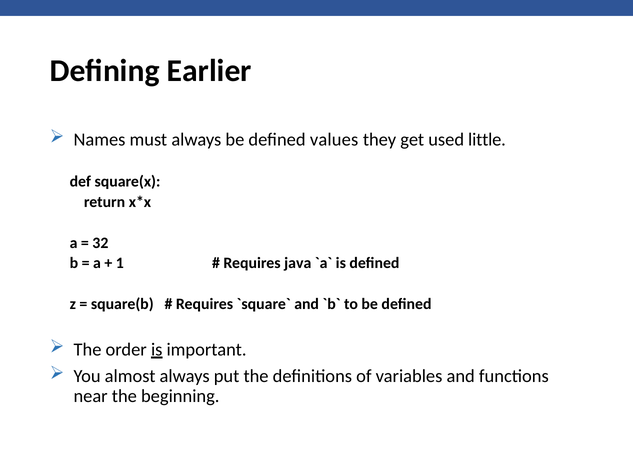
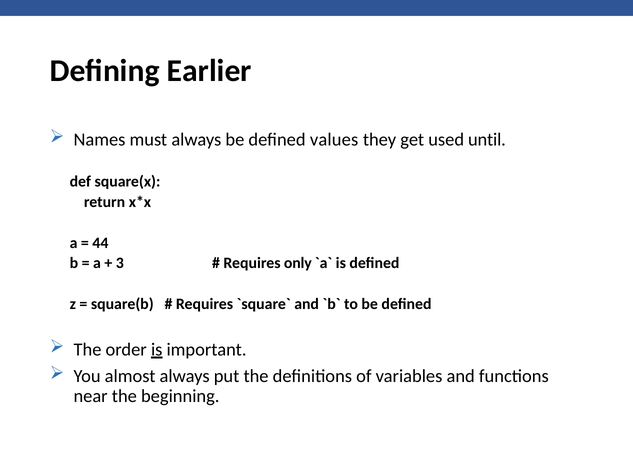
little: little -> until
32: 32 -> 44
1: 1 -> 3
java: java -> only
